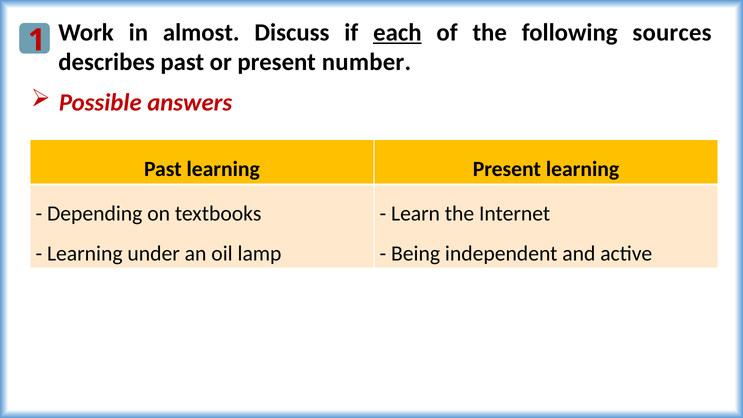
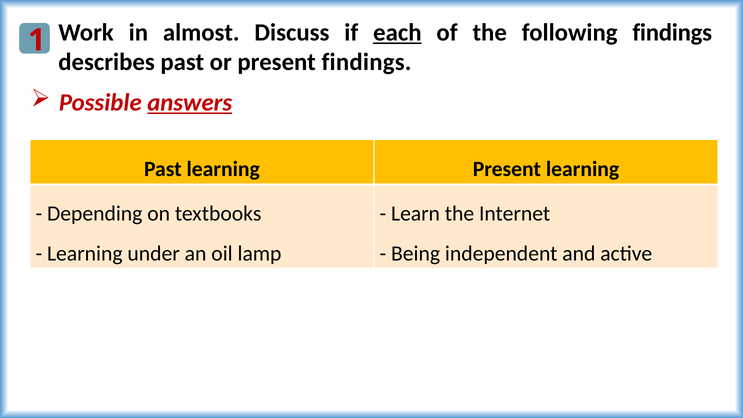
following sources: sources -> findings
present number: number -> findings
answers underline: none -> present
